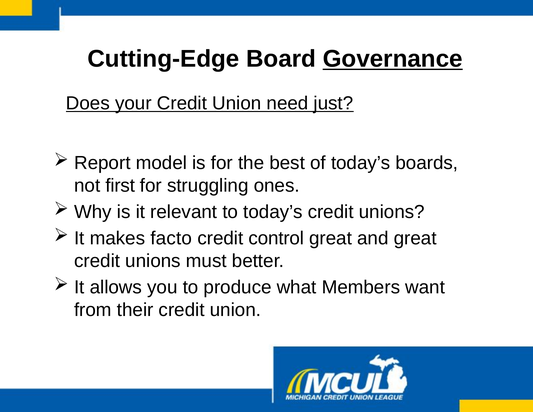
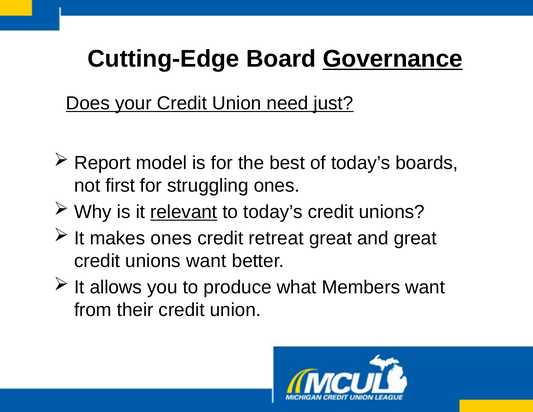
relevant underline: none -> present
makes facto: facto -> ones
control: control -> retreat
unions must: must -> want
